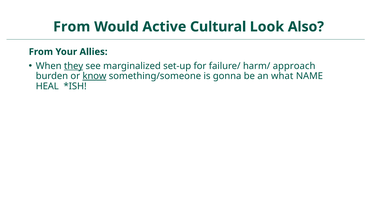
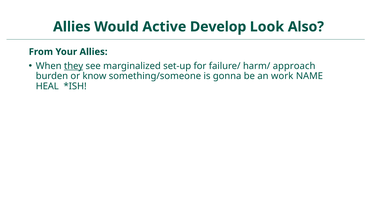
From at (72, 27): From -> Allies
Cultural: Cultural -> Develop
know underline: present -> none
what: what -> work
